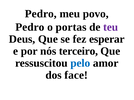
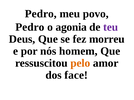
portas: portas -> agonia
esperar: esperar -> morreu
terceiro: terceiro -> homem
pelo colour: blue -> orange
